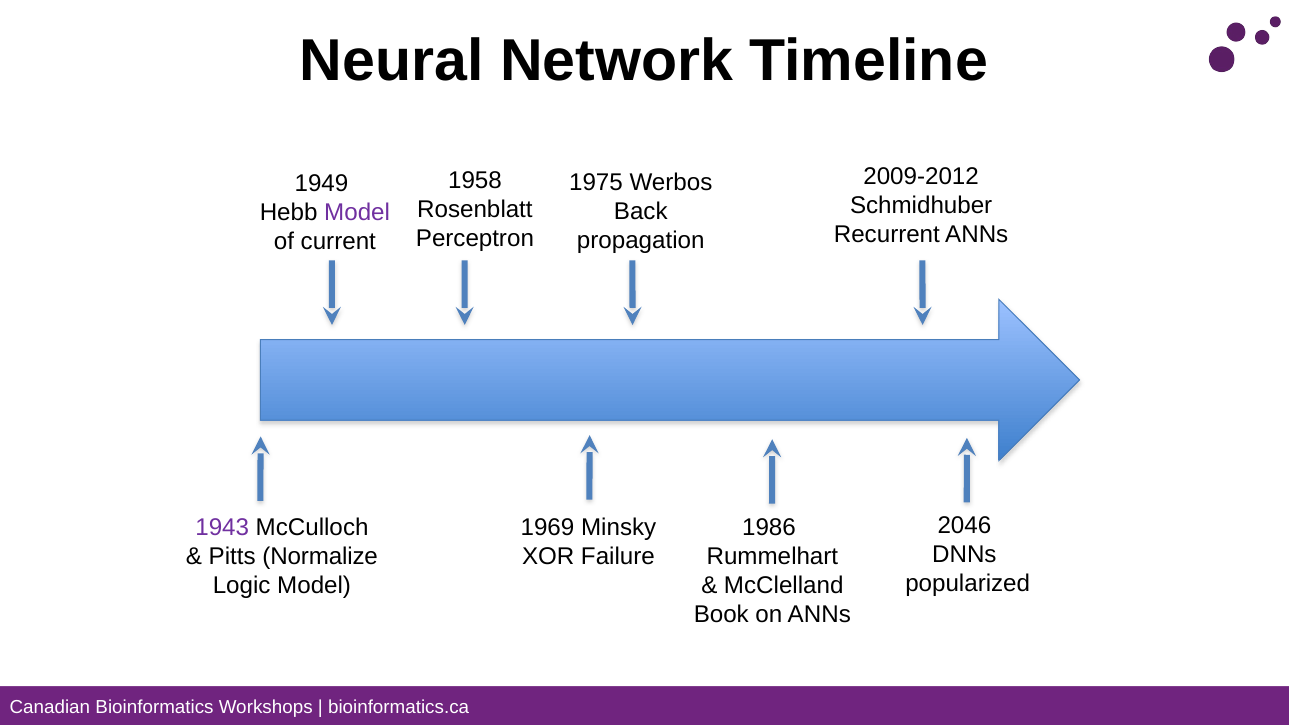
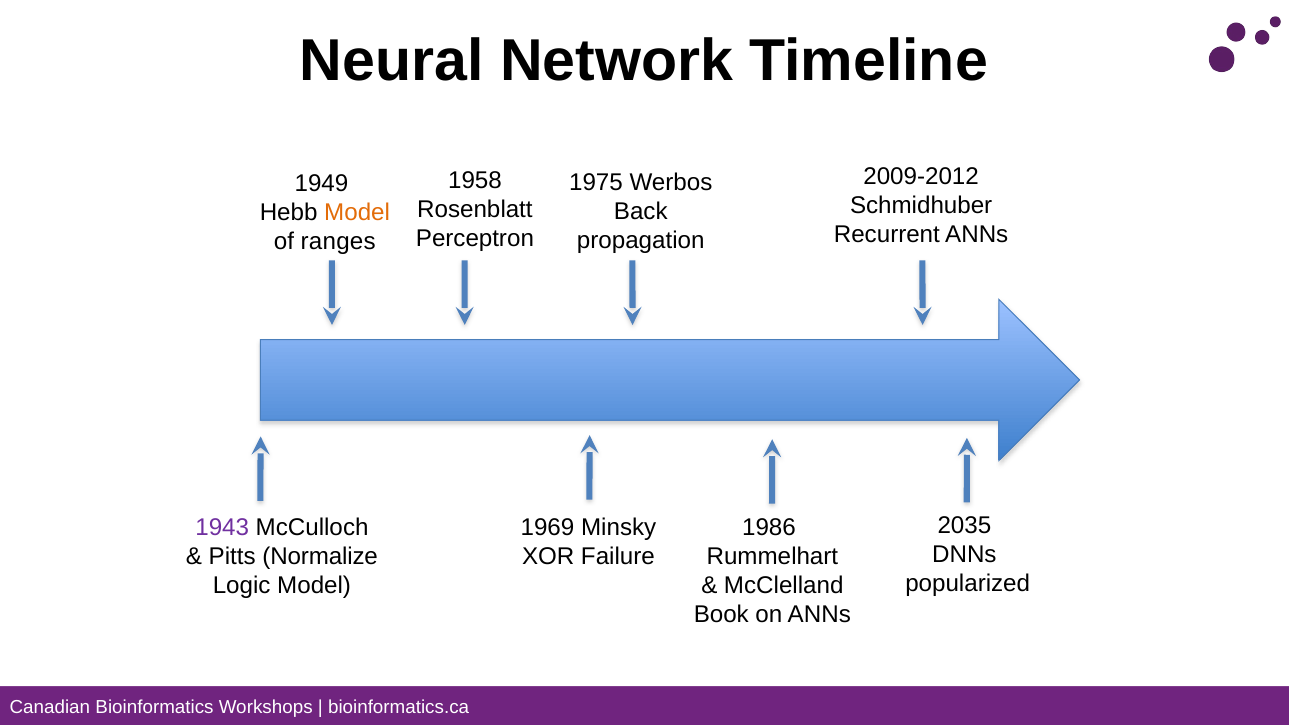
Model at (357, 213) colour: purple -> orange
current: current -> ranges
2046: 2046 -> 2035
